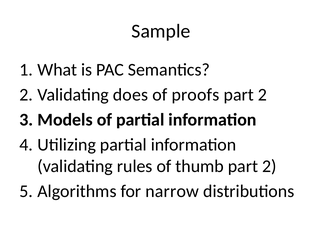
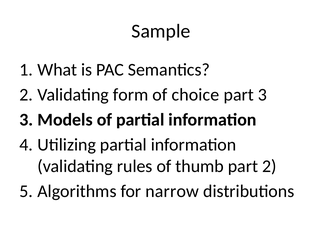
does: does -> form
proofs: proofs -> choice
2 at (262, 95): 2 -> 3
